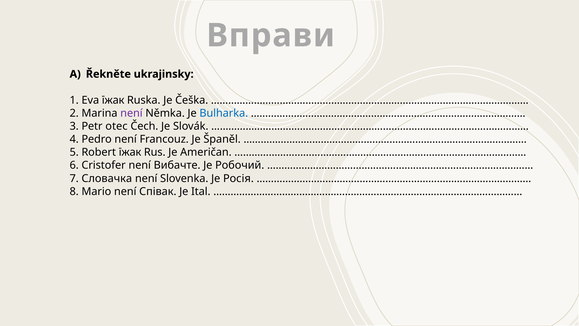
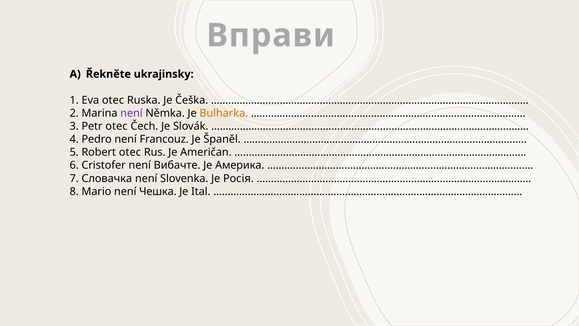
Eva їжак: їжак -> otec
Bulharka colour: blue -> orange
Robert їжак: їжак -> otec
Робочий: Робочий -> Америка
Співак: Співак -> Чешка
